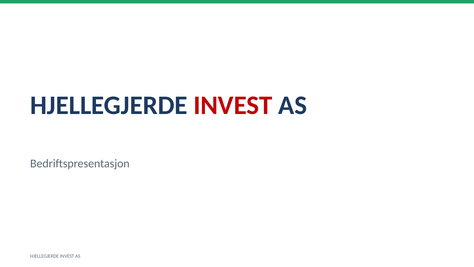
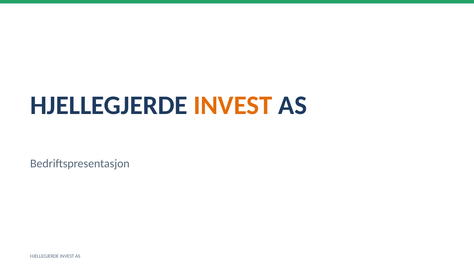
INVEST at (233, 105) colour: red -> orange
